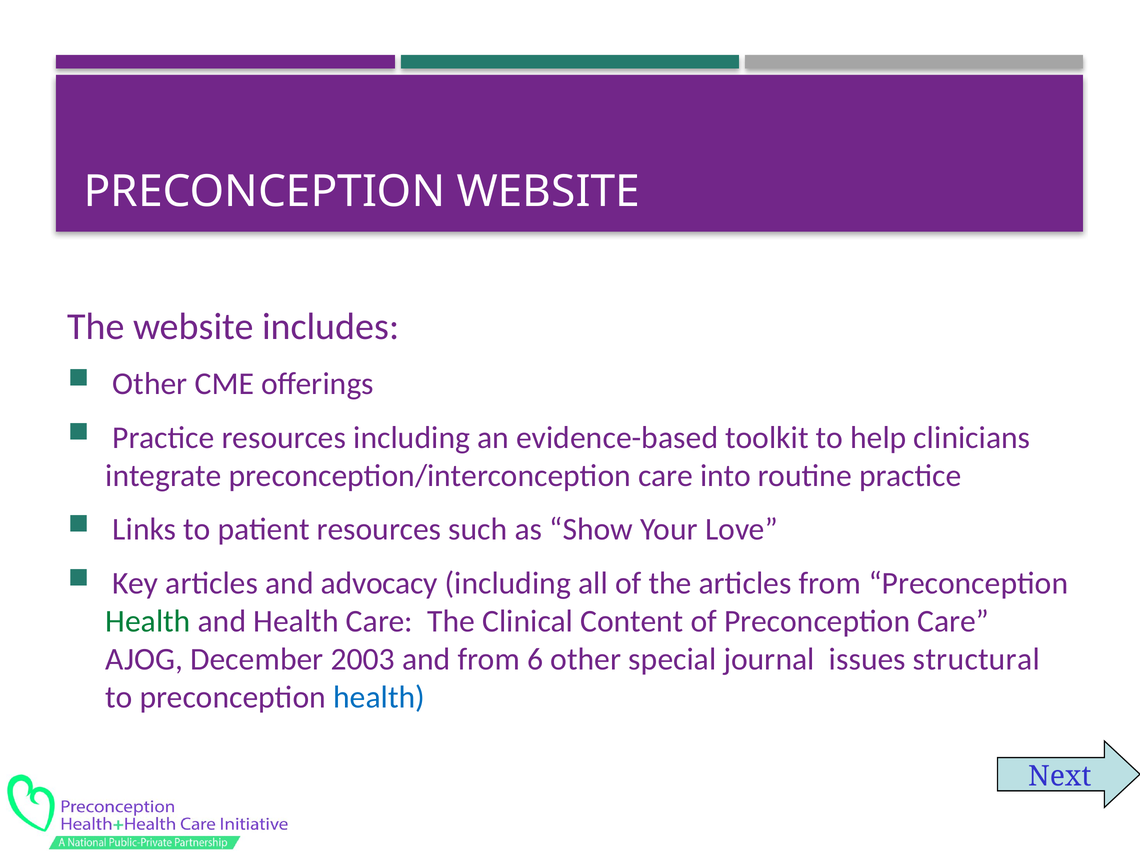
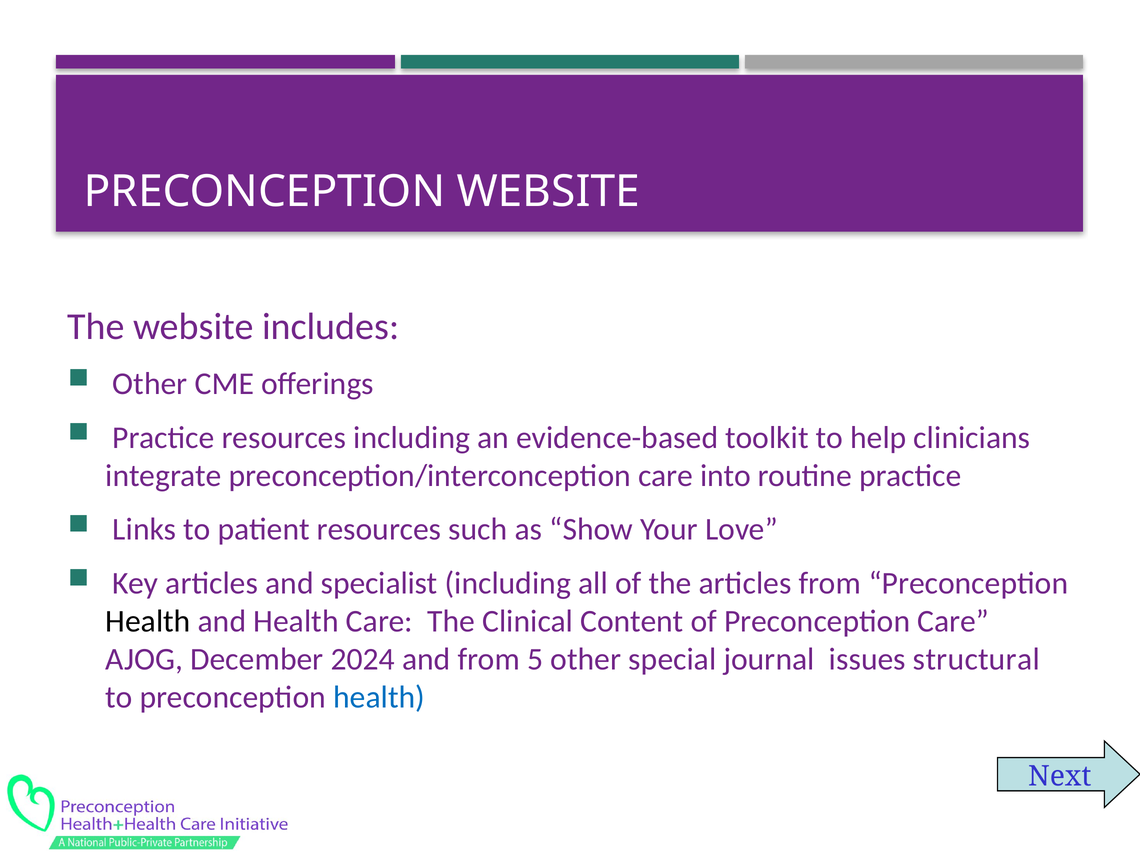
advocacy: advocacy -> specialist
Health at (148, 621) colour: green -> black
2003: 2003 -> 2024
6: 6 -> 5
